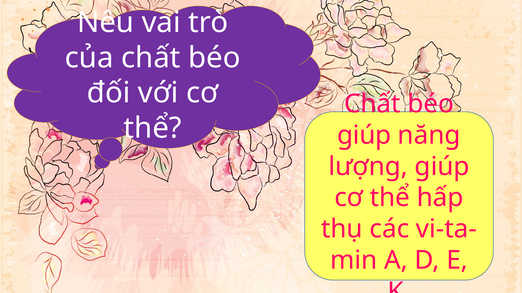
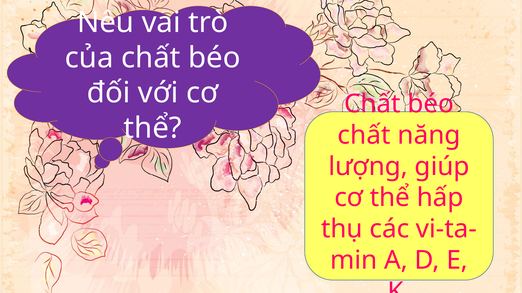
giúp at (364, 136): giúp -> chất
